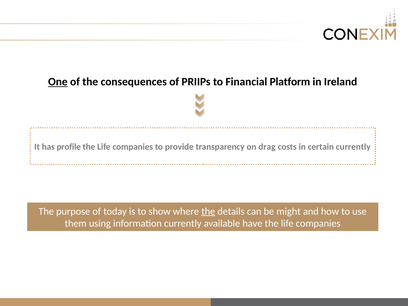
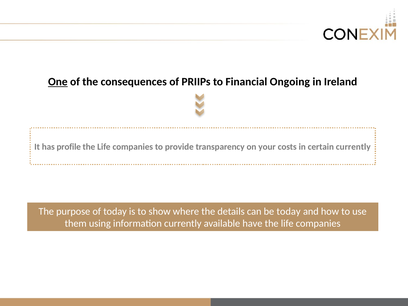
Platform: Platform -> Ongoing
drag: drag -> your
the at (208, 211) underline: present -> none
be might: might -> today
